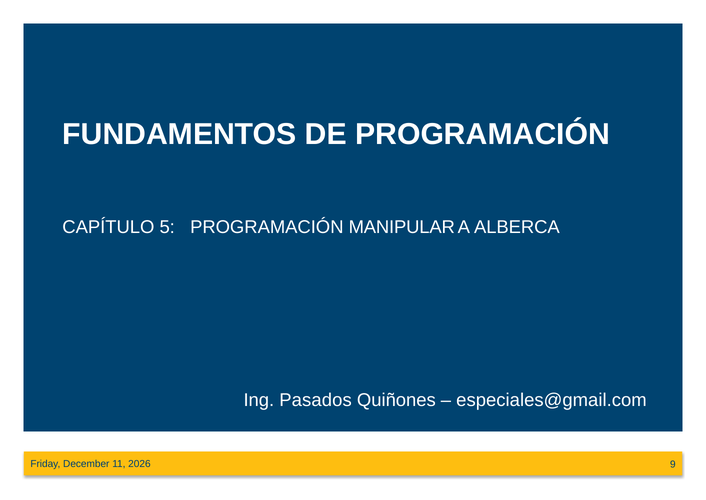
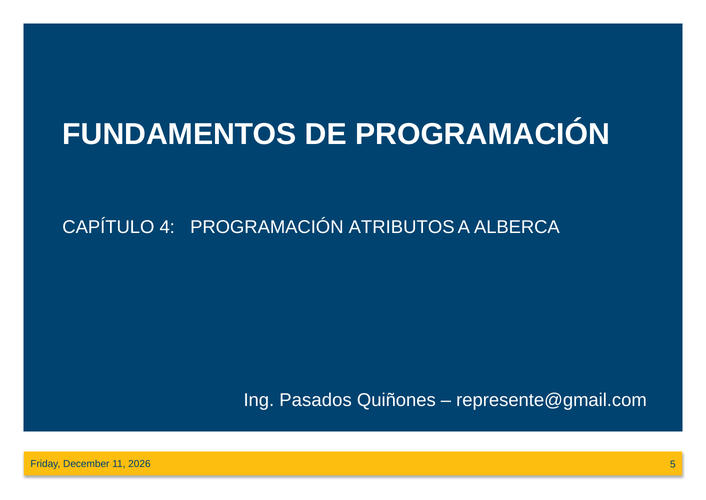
5: 5 -> 4
MANIPULAR: MANIPULAR -> ATRIBUTOS
especiales@gmail.com: especiales@gmail.com -> represente@gmail.com
9: 9 -> 5
